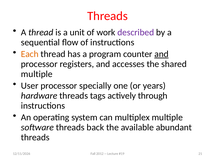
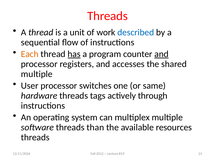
described colour: purple -> blue
has underline: none -> present
specially: specially -> switches
years: years -> same
back: back -> than
abundant: abundant -> resources
